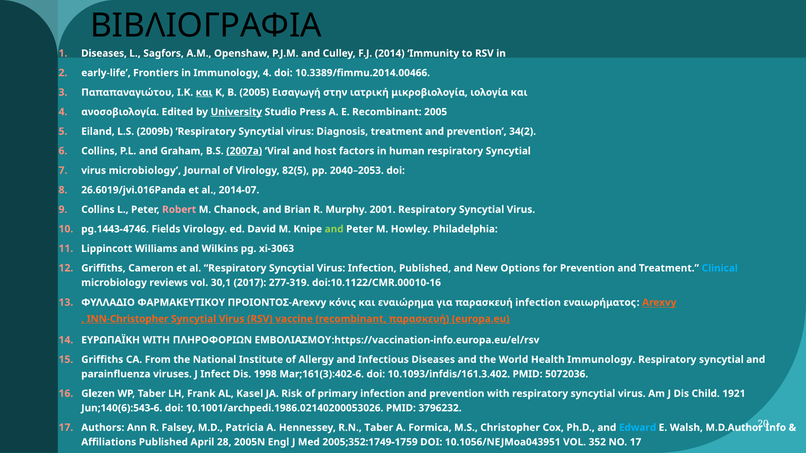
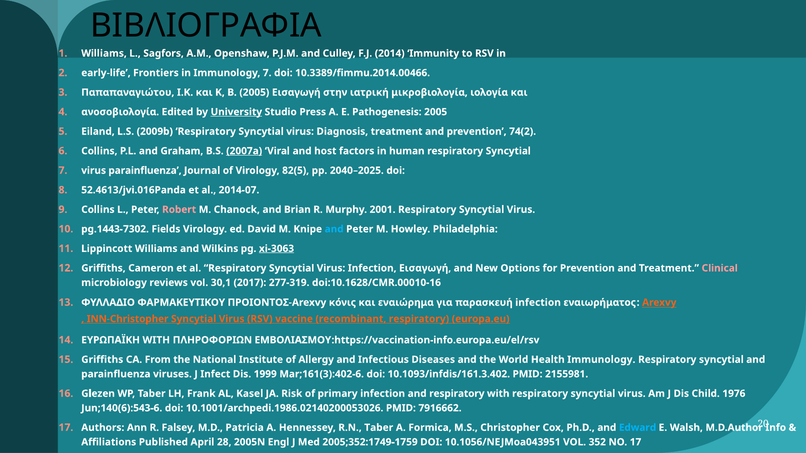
Diseases at (104, 53): Diseases -> Williams
Immunology 4: 4 -> 7
και at (204, 92) underline: present -> none
E Recombinant: Recombinant -> Pathogenesis
34(2: 34(2 -> 74(2
virus microbiology: microbiology -> parainfluenza
2040–2053: 2040–2053 -> 2040–2025
26.6019/jvi.016Panda: 26.6019/jvi.016Panda -> 52.4613/jvi.016Panda
pg.1443-4746: pg.1443-4746 -> pg.1443-7302
and at (334, 229) colour: light green -> light blue
xi-3063 underline: none -> present
Infection Published: Published -> Εισαγωγή
Clinical colour: light blue -> pink
doi:10.1122/CMR.00010-16: doi:10.1122/CMR.00010-16 -> doi:10.1628/CMR.00010-16
recombinant παρασκευή: παρασκευή -> respiratory
1998: 1998 -> 1999
5072036: 5072036 -> 2155981
infection and prevention: prevention -> respiratory
1921: 1921 -> 1976
3796232: 3796232 -> 7916662
